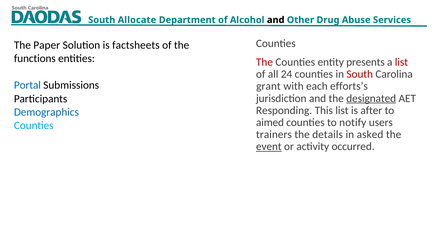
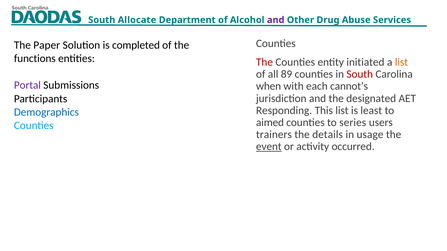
and at (276, 20) colour: black -> purple
factsheets: factsheets -> completed
presents: presents -> initiated
list at (401, 62) colour: red -> orange
24: 24 -> 89
Portal colour: blue -> purple
grant: grant -> when
efforts’s: efforts’s -> cannot’s
designated underline: present -> none
after: after -> least
notify: notify -> series
asked: asked -> usage
